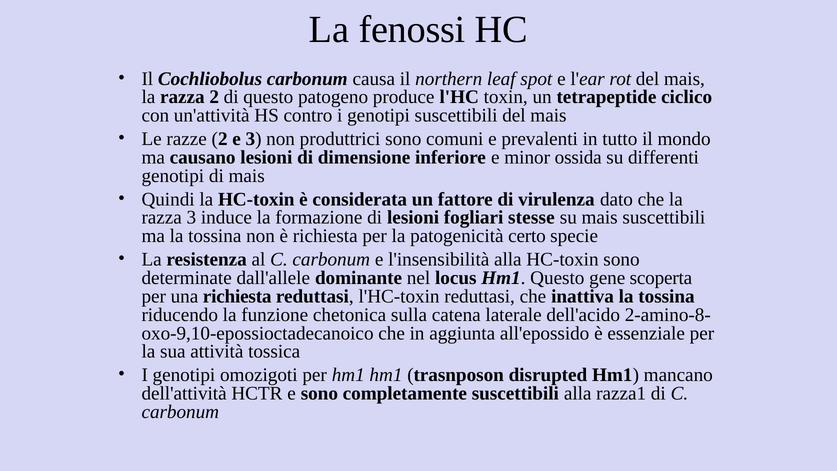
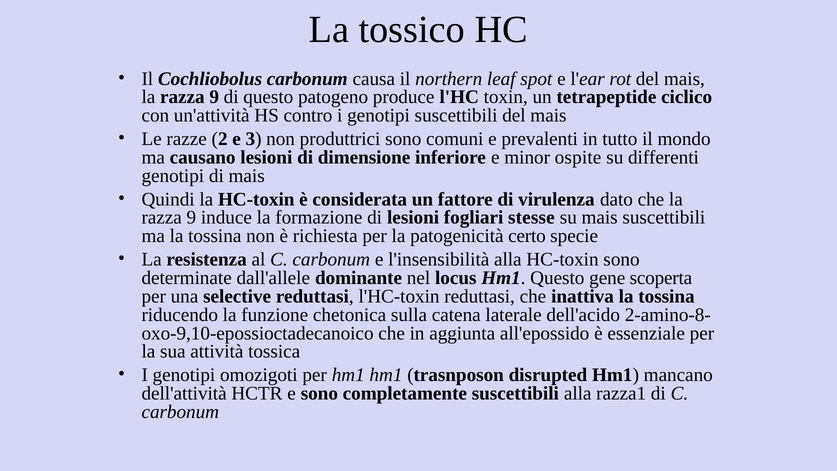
fenossi: fenossi -> tossico
2 at (214, 97): 2 -> 9
ossida: ossida -> ospite
3 at (191, 218): 3 -> 9
una richiesta: richiesta -> selective
